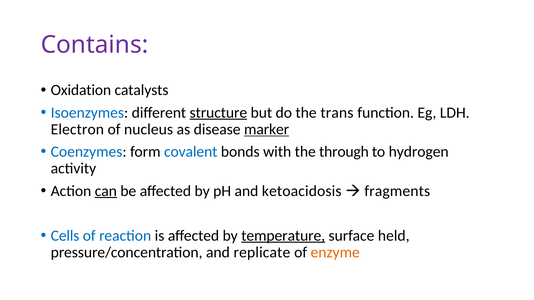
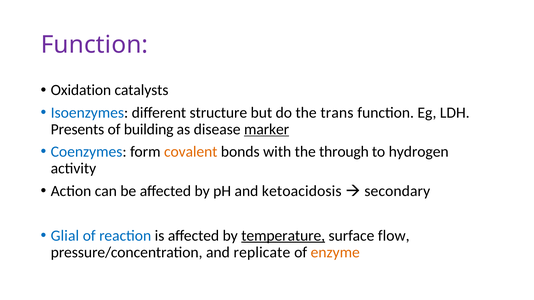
Contains at (95, 45): Contains -> Function
structure underline: present -> none
Electron: Electron -> Presents
nucleus: nucleus -> building
covalent colour: blue -> orange
can underline: present -> none
fragments: fragments -> secondary
Cells: Cells -> Glial
held: held -> flow
